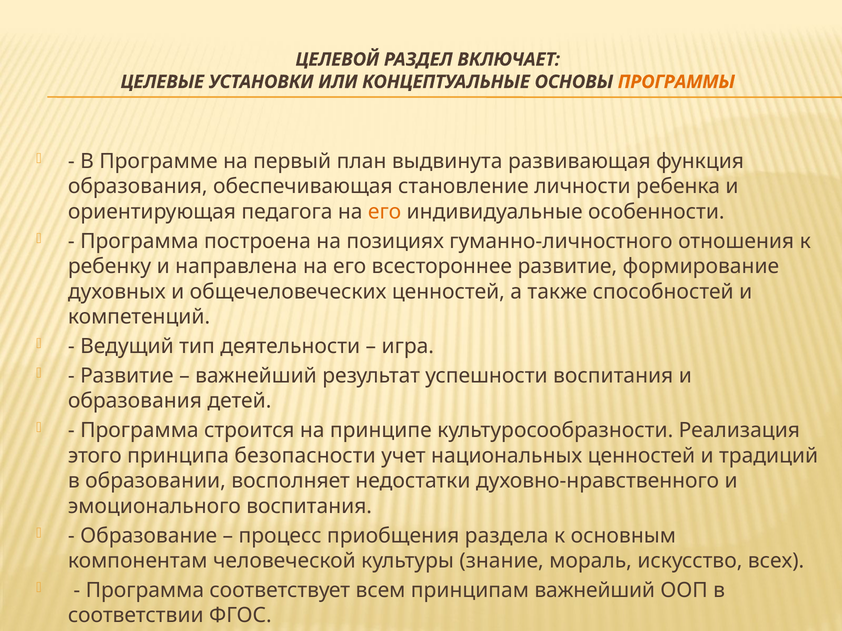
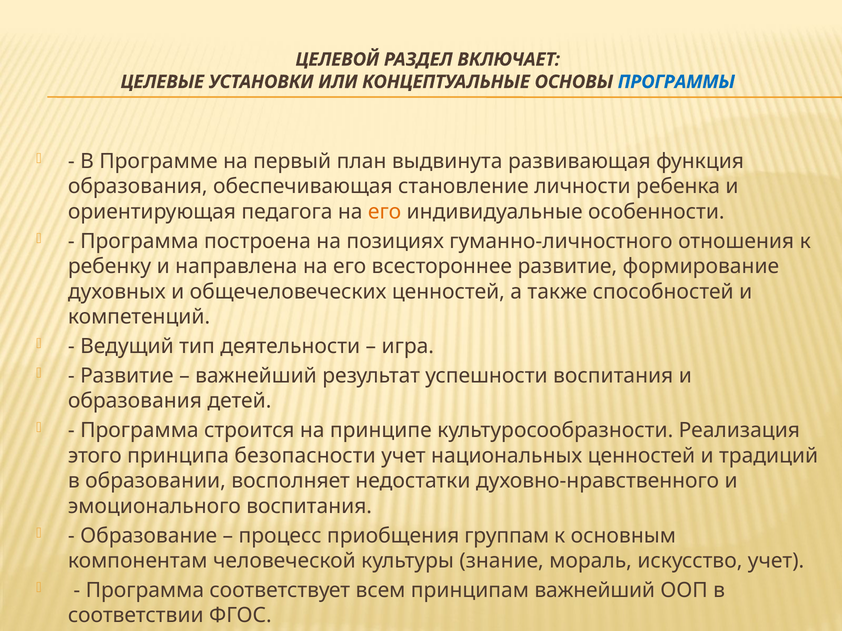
ПРОГРАММЫ colour: orange -> blue
раздела: раздела -> группам
искусство всех: всех -> учет
